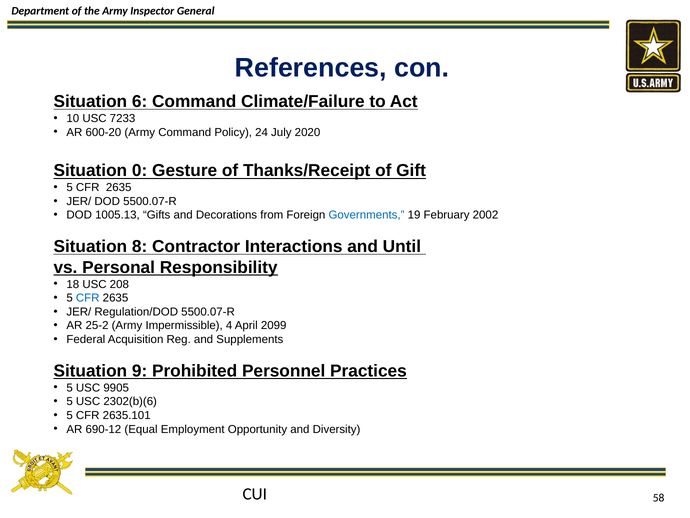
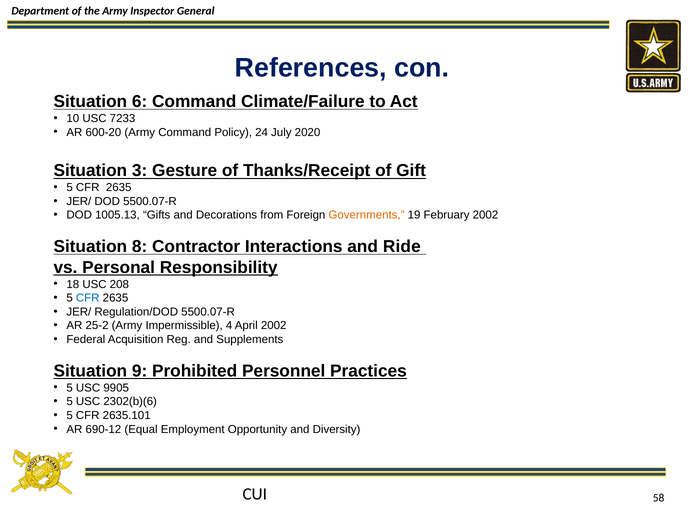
0: 0 -> 3
Governments colour: blue -> orange
Until: Until -> Ride
April 2099: 2099 -> 2002
